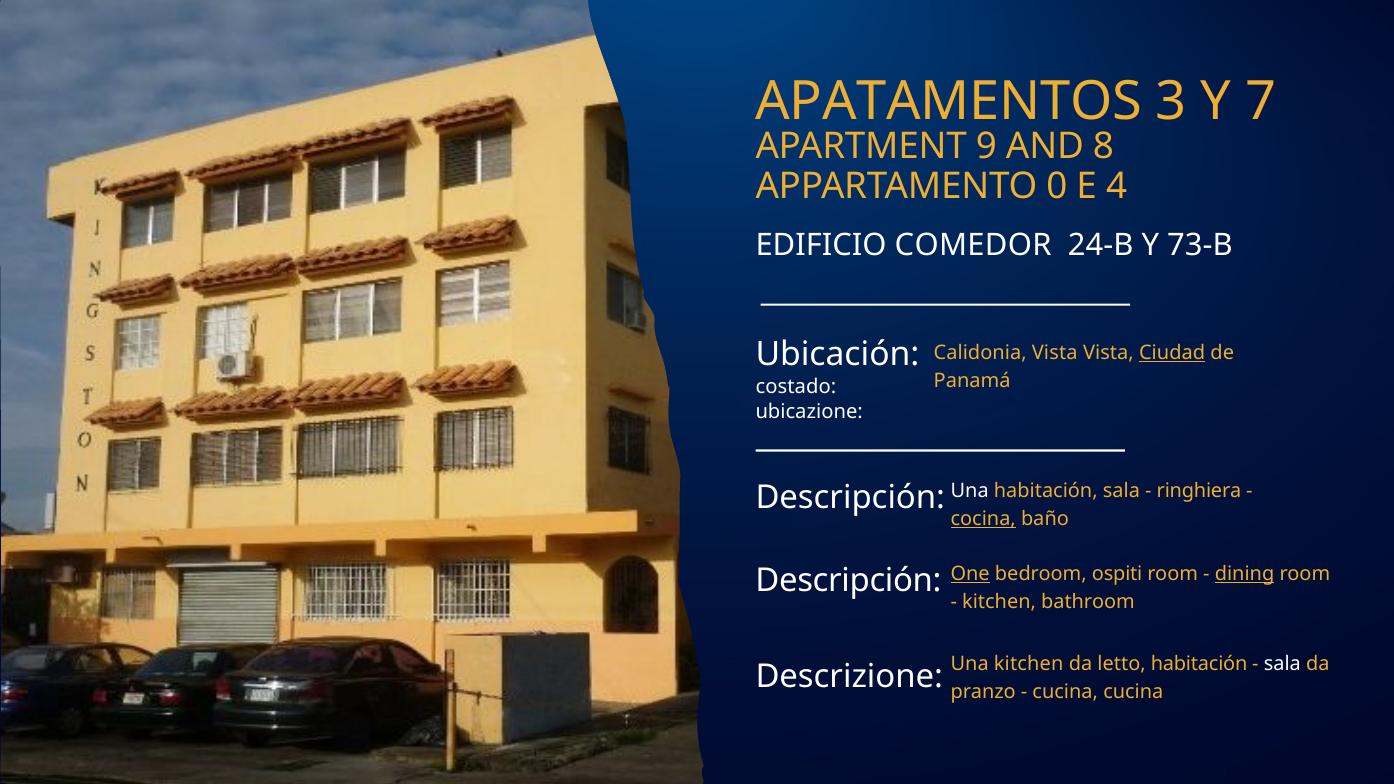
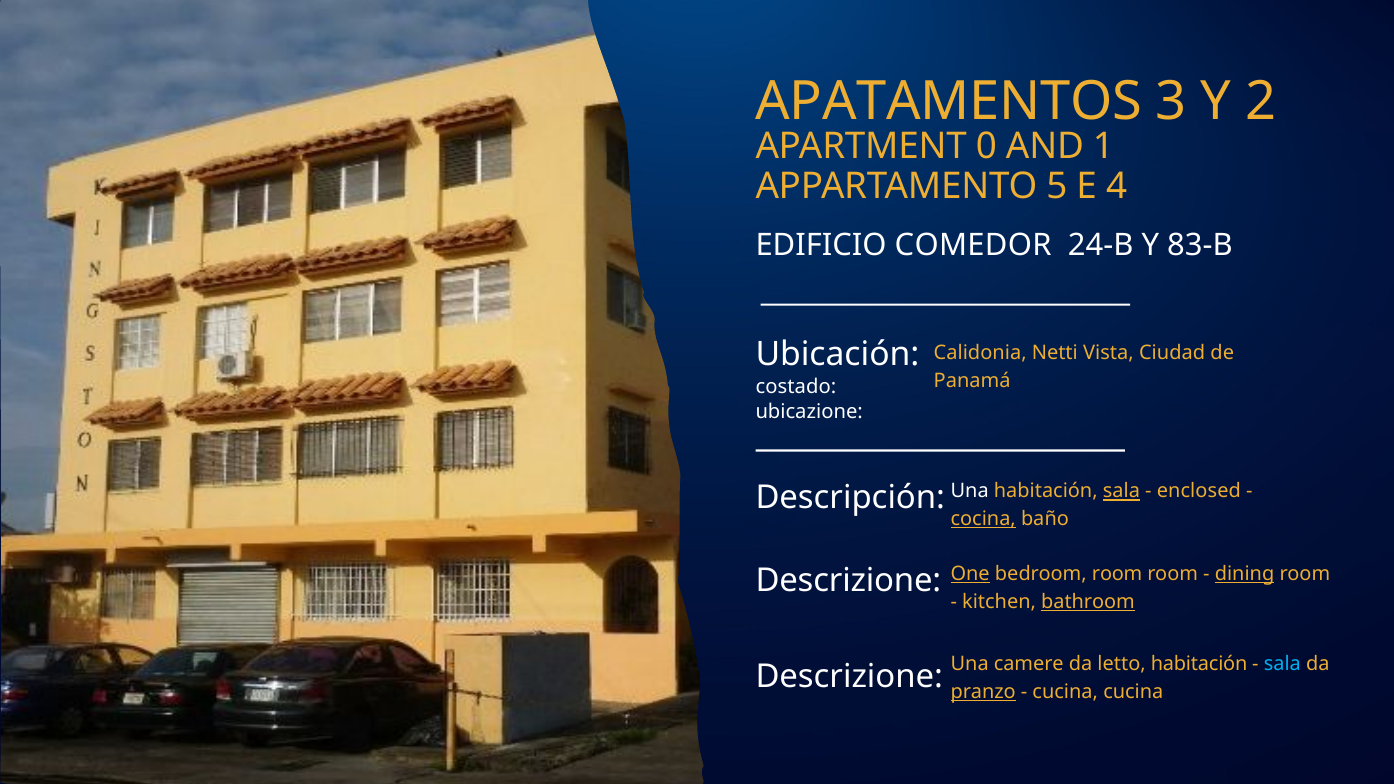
7: 7 -> 2
9: 9 -> 0
8: 8 -> 1
0: 0 -> 5
73-B: 73-B -> 83-B
Calidonia Vista: Vista -> Netti
Ciudad underline: present -> none
sala at (1121, 491) underline: none -> present
ringhiera: ringhiera -> enclosed
bedroom ospiti: ospiti -> room
Descripción at (848, 581): Descripción -> Descrizione
bathroom underline: none -> present
Una kitchen: kitchen -> camere
sala at (1282, 664) colour: white -> light blue
pranzo underline: none -> present
